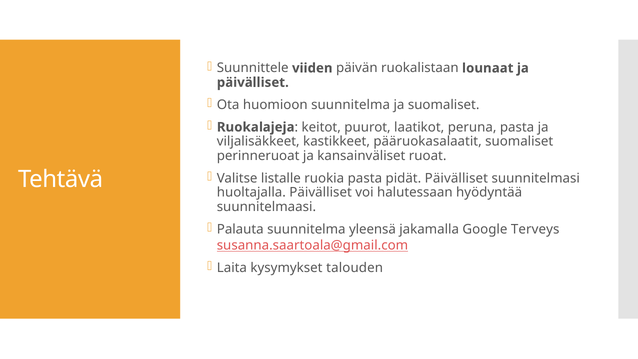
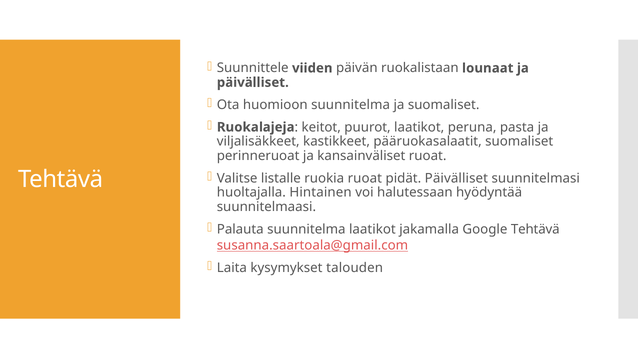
ruokia pasta: pasta -> ruoat
huoltajalla Päivälliset: Päivälliset -> Hintainen
suunnitelma yleensä: yleensä -> laatikot
Google Terveys: Terveys -> Tehtävä
